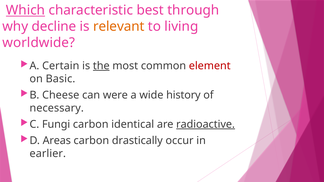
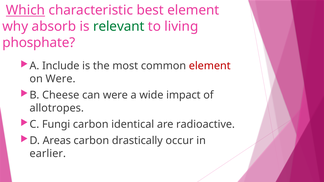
best through: through -> element
decline: decline -> absorb
relevant colour: orange -> green
worldwide: worldwide -> phosphate
Certain: Certain -> Include
the underline: present -> none
on Basic: Basic -> Were
history: history -> impact
necessary: necessary -> allotropes
radioactive underline: present -> none
